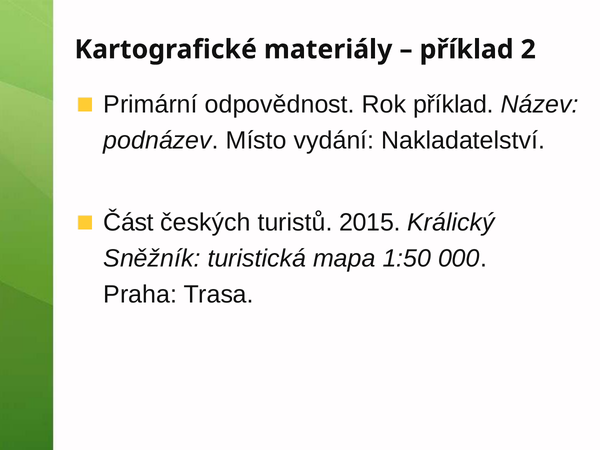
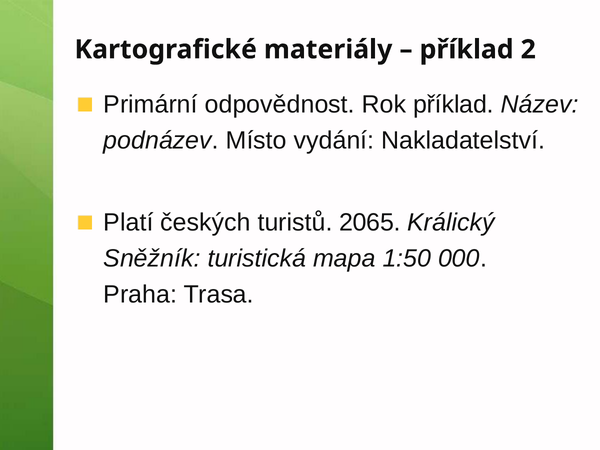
Část: Část -> Platí
2015: 2015 -> 2065
